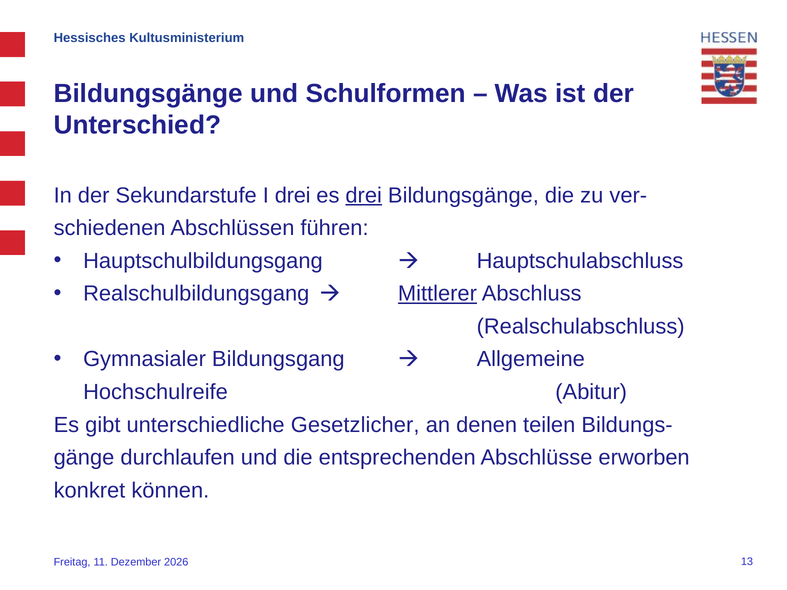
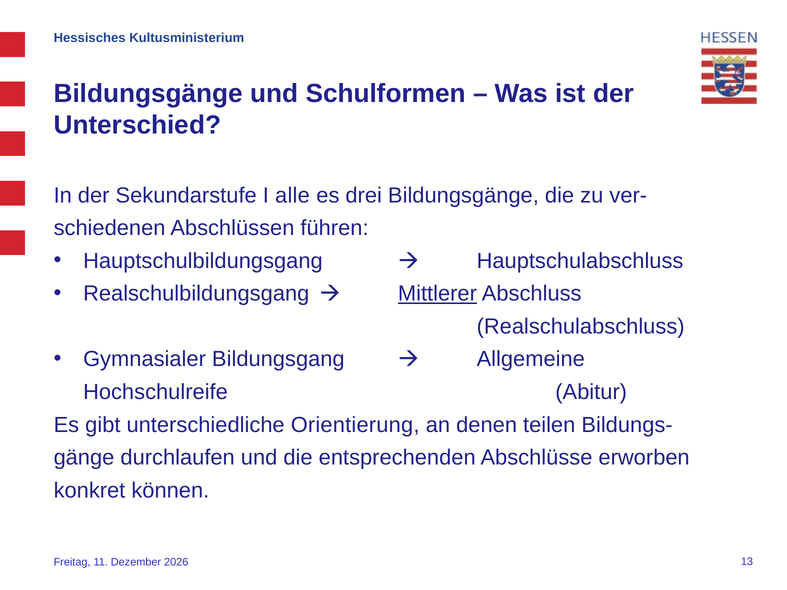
I drei: drei -> alle
drei at (364, 196) underline: present -> none
Gesetzlicher: Gesetzlicher -> Orientierung
